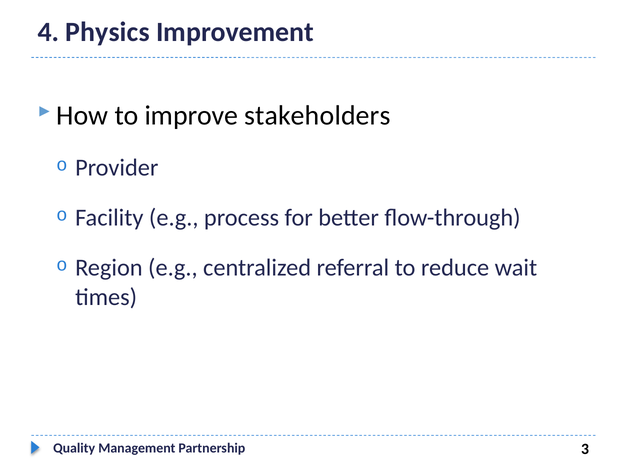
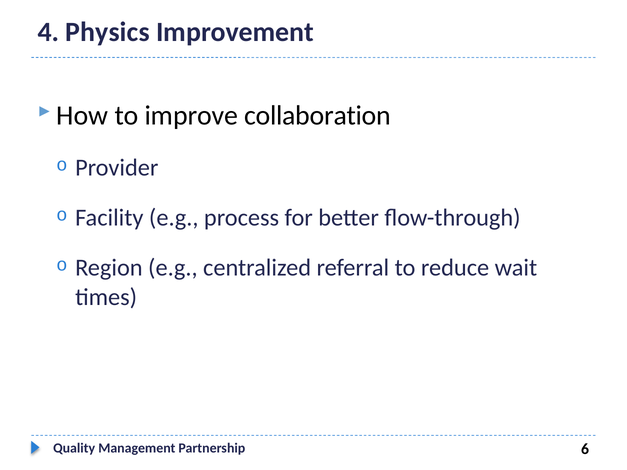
stakeholders: stakeholders -> collaboration
3: 3 -> 6
